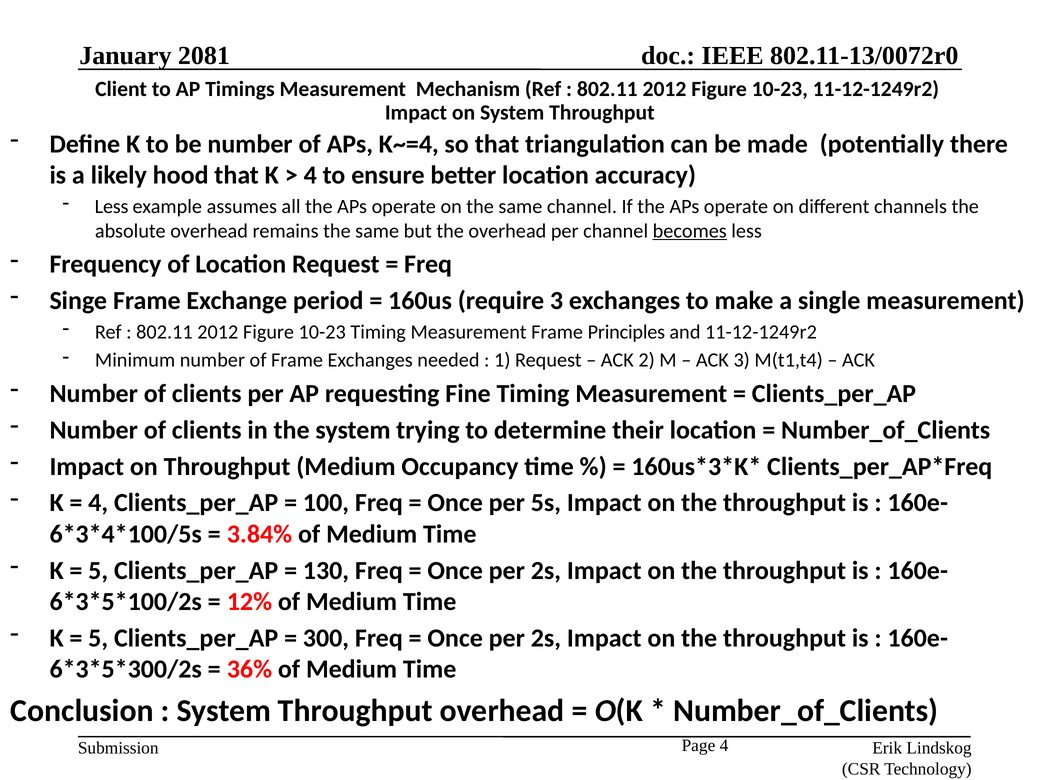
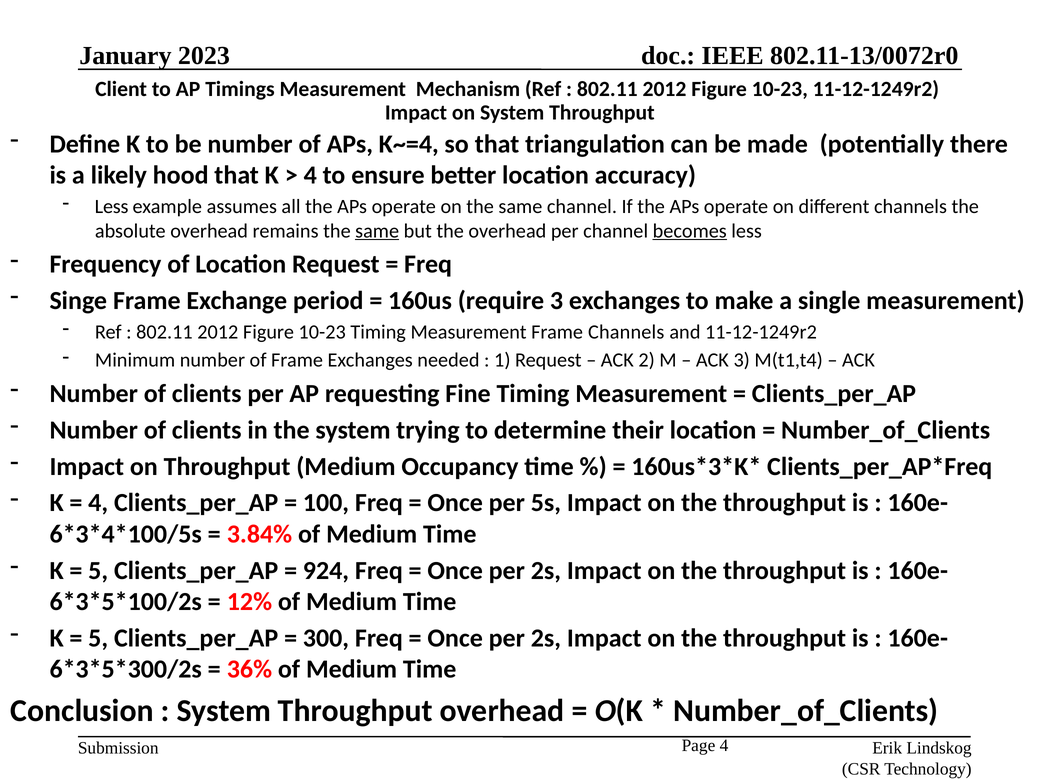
2081: 2081 -> 2023
same at (377, 231) underline: none -> present
Frame Principles: Principles -> Channels
130: 130 -> 924
